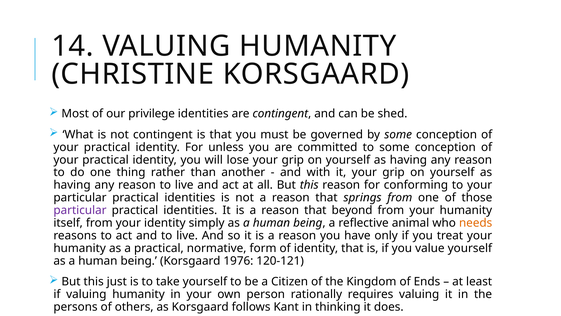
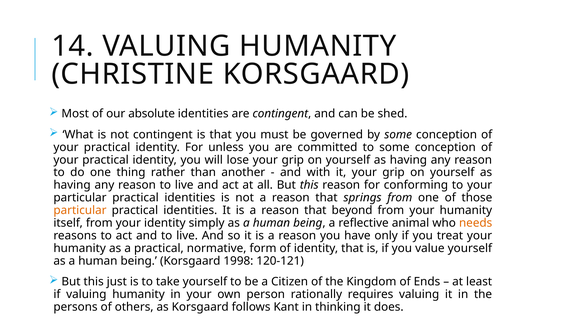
privilege: privilege -> absolute
particular at (80, 210) colour: purple -> orange
1976: 1976 -> 1998
